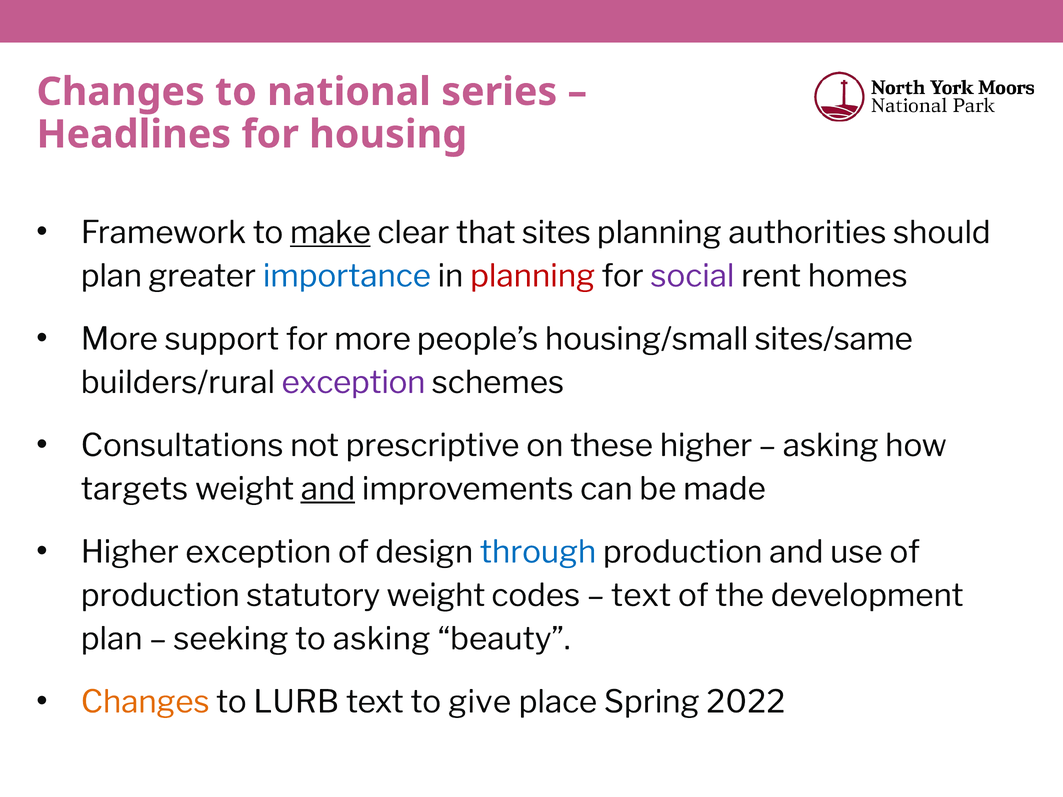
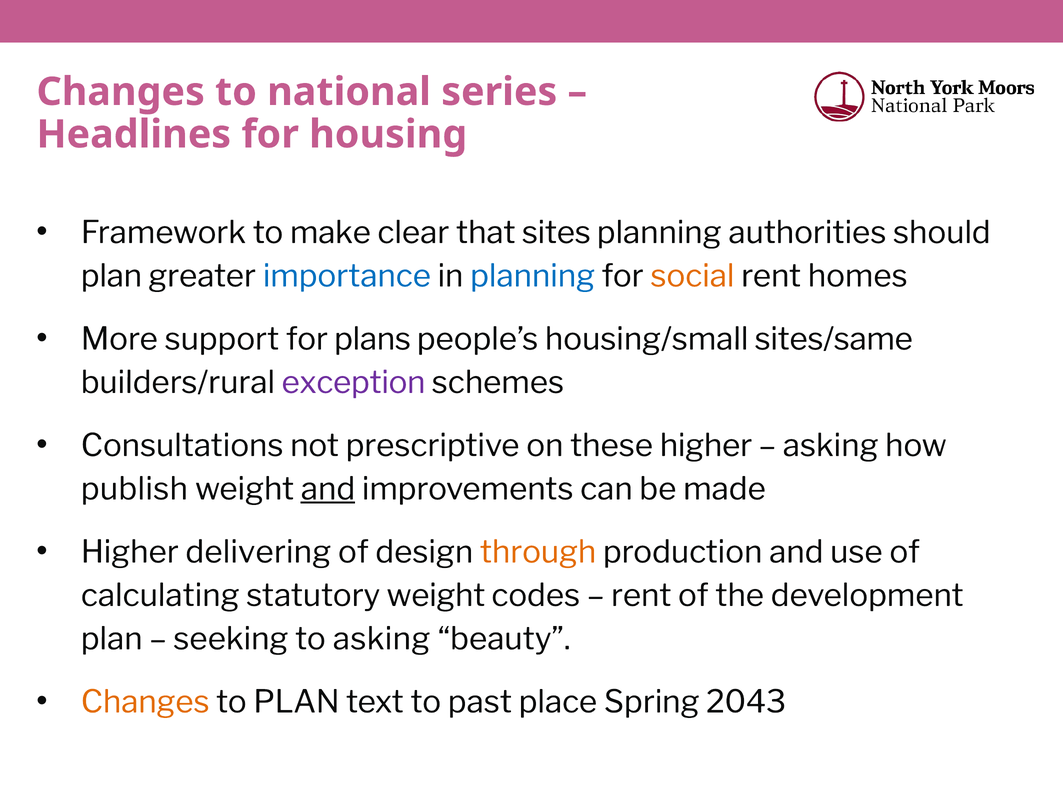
make underline: present -> none
planning at (533, 276) colour: red -> blue
social colour: purple -> orange
for more: more -> plans
targets: targets -> publish
Higher exception: exception -> delivering
through colour: blue -> orange
production at (160, 596): production -> calculating
text at (641, 596): text -> rent
to LURB: LURB -> PLAN
give: give -> past
2022: 2022 -> 2043
